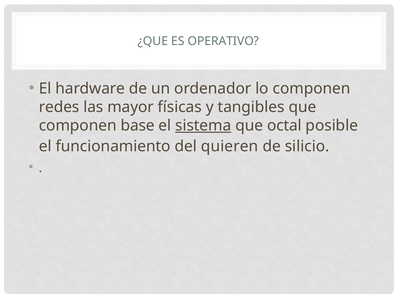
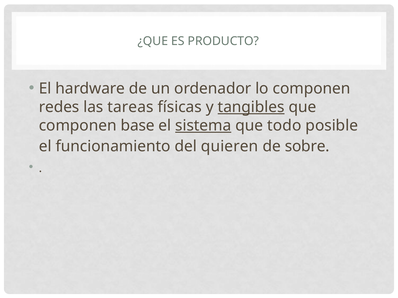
OPERATIVO: OPERATIVO -> PRODUCTO
mayor: mayor -> tareas
tangibles underline: none -> present
octal: octal -> todo
silicio: silicio -> sobre
